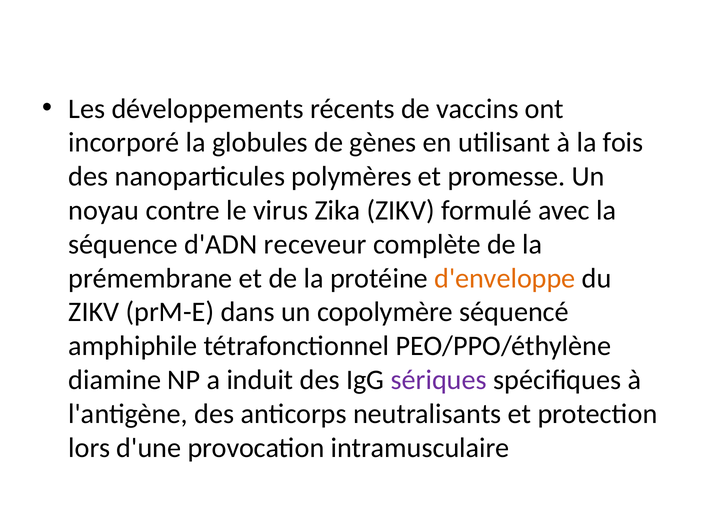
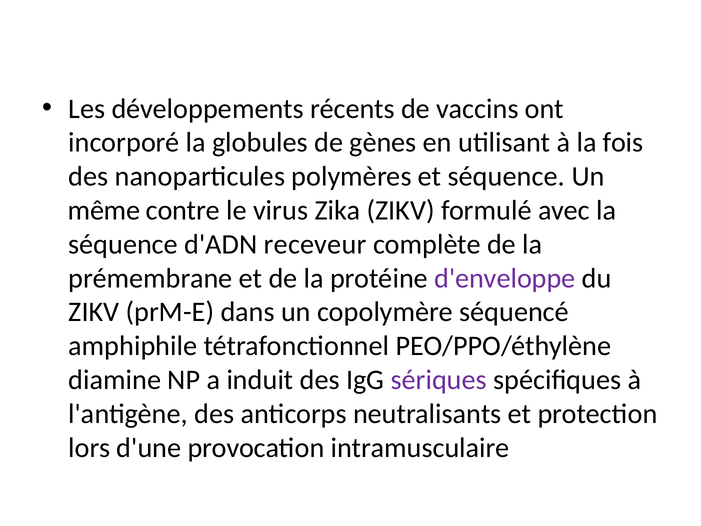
et promesse: promesse -> séquence
noyau: noyau -> même
d'enveloppe colour: orange -> purple
